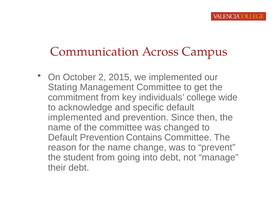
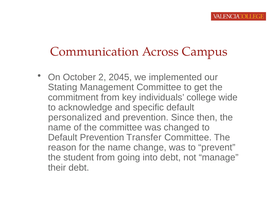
2015: 2015 -> 2045
implemented at (75, 117): implemented -> personalized
Contains: Contains -> Transfer
